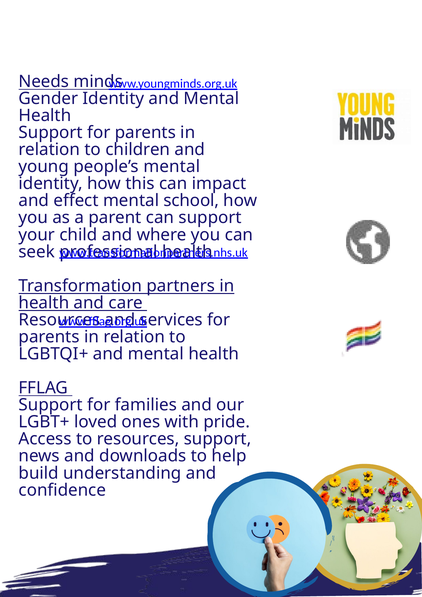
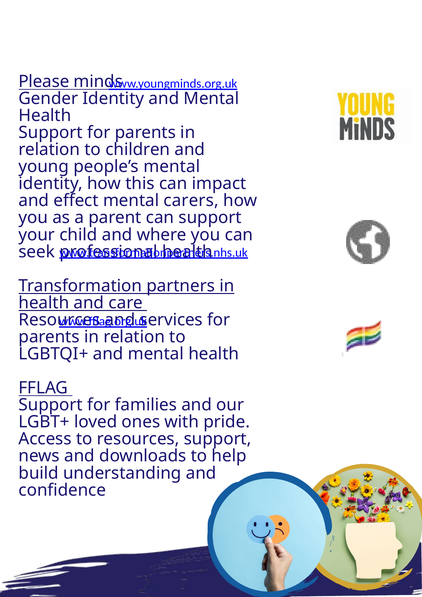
Needs: Needs -> Please
school: school -> carers
